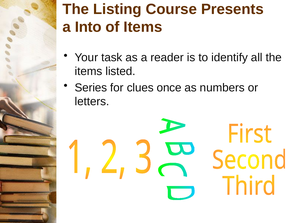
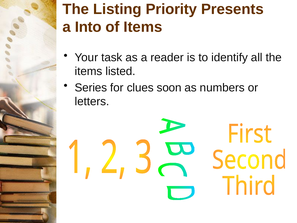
Course: Course -> Priority
once: once -> soon
